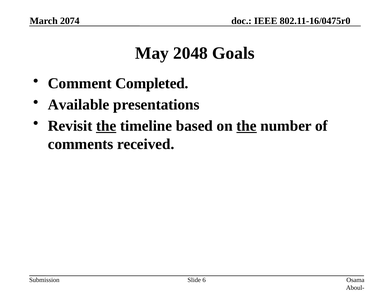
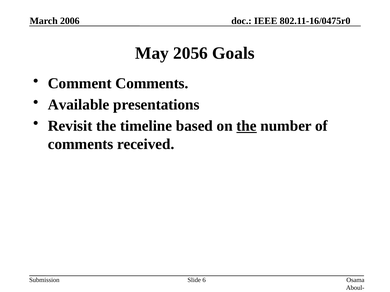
2074: 2074 -> 2006
2048: 2048 -> 2056
Comment Completed: Completed -> Comments
the at (106, 126) underline: present -> none
